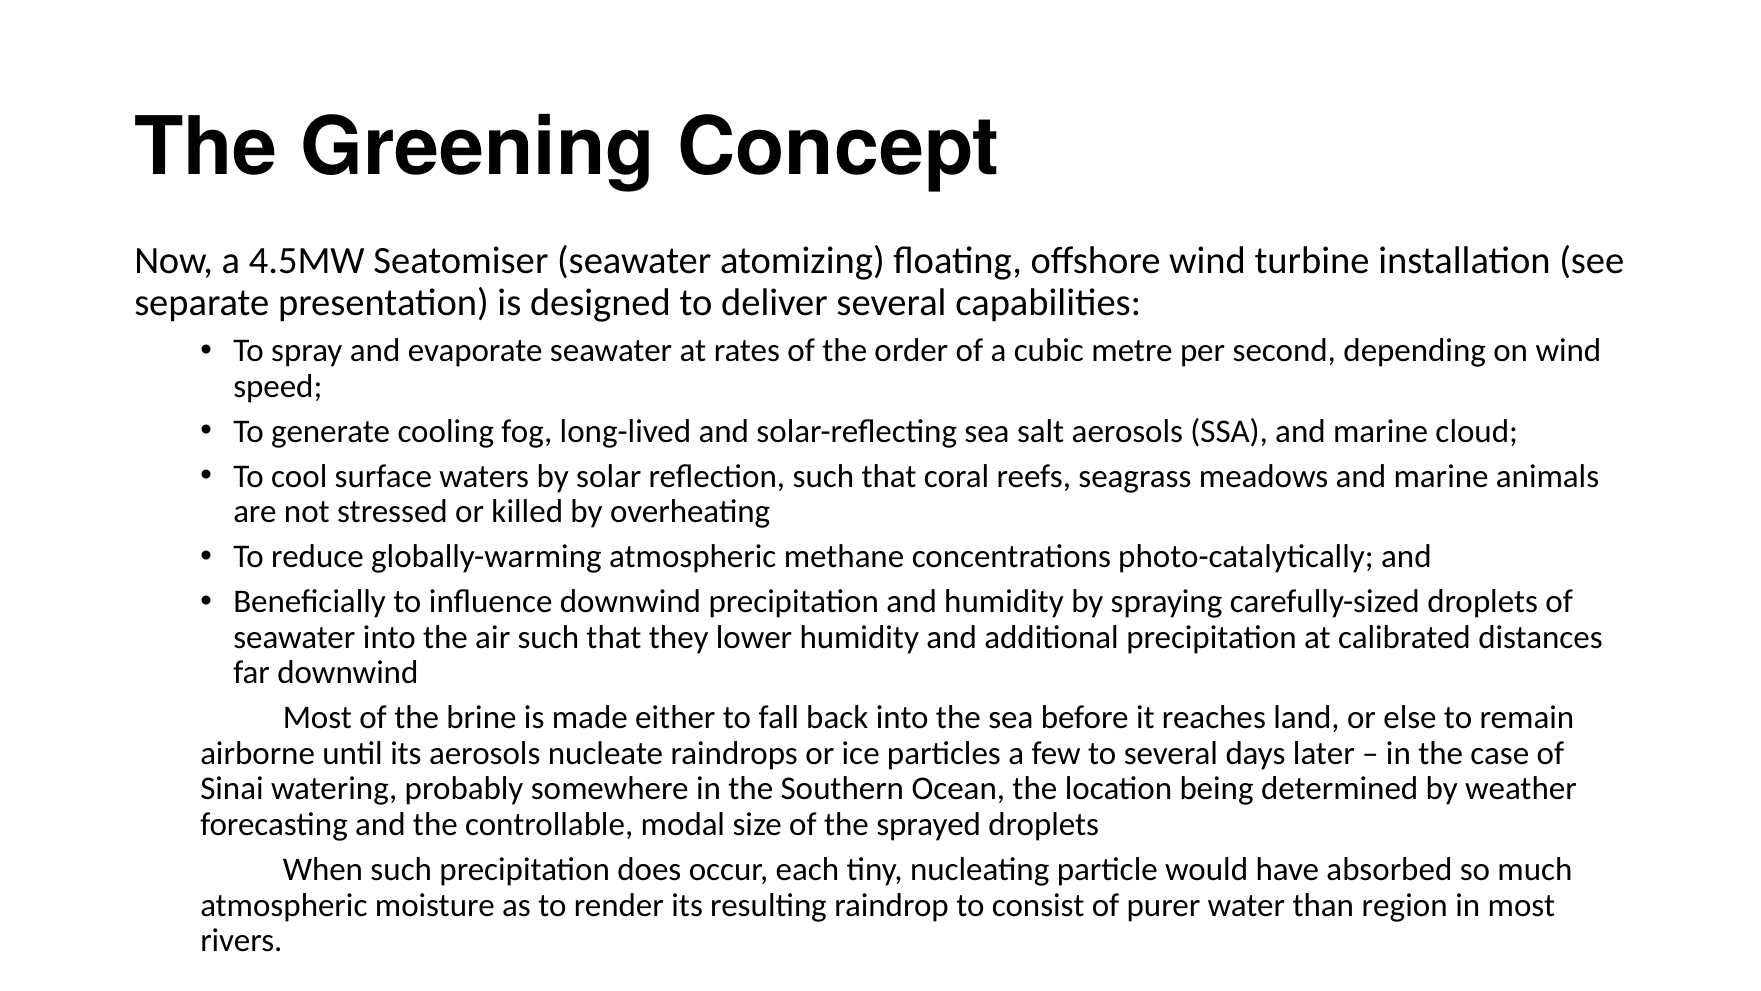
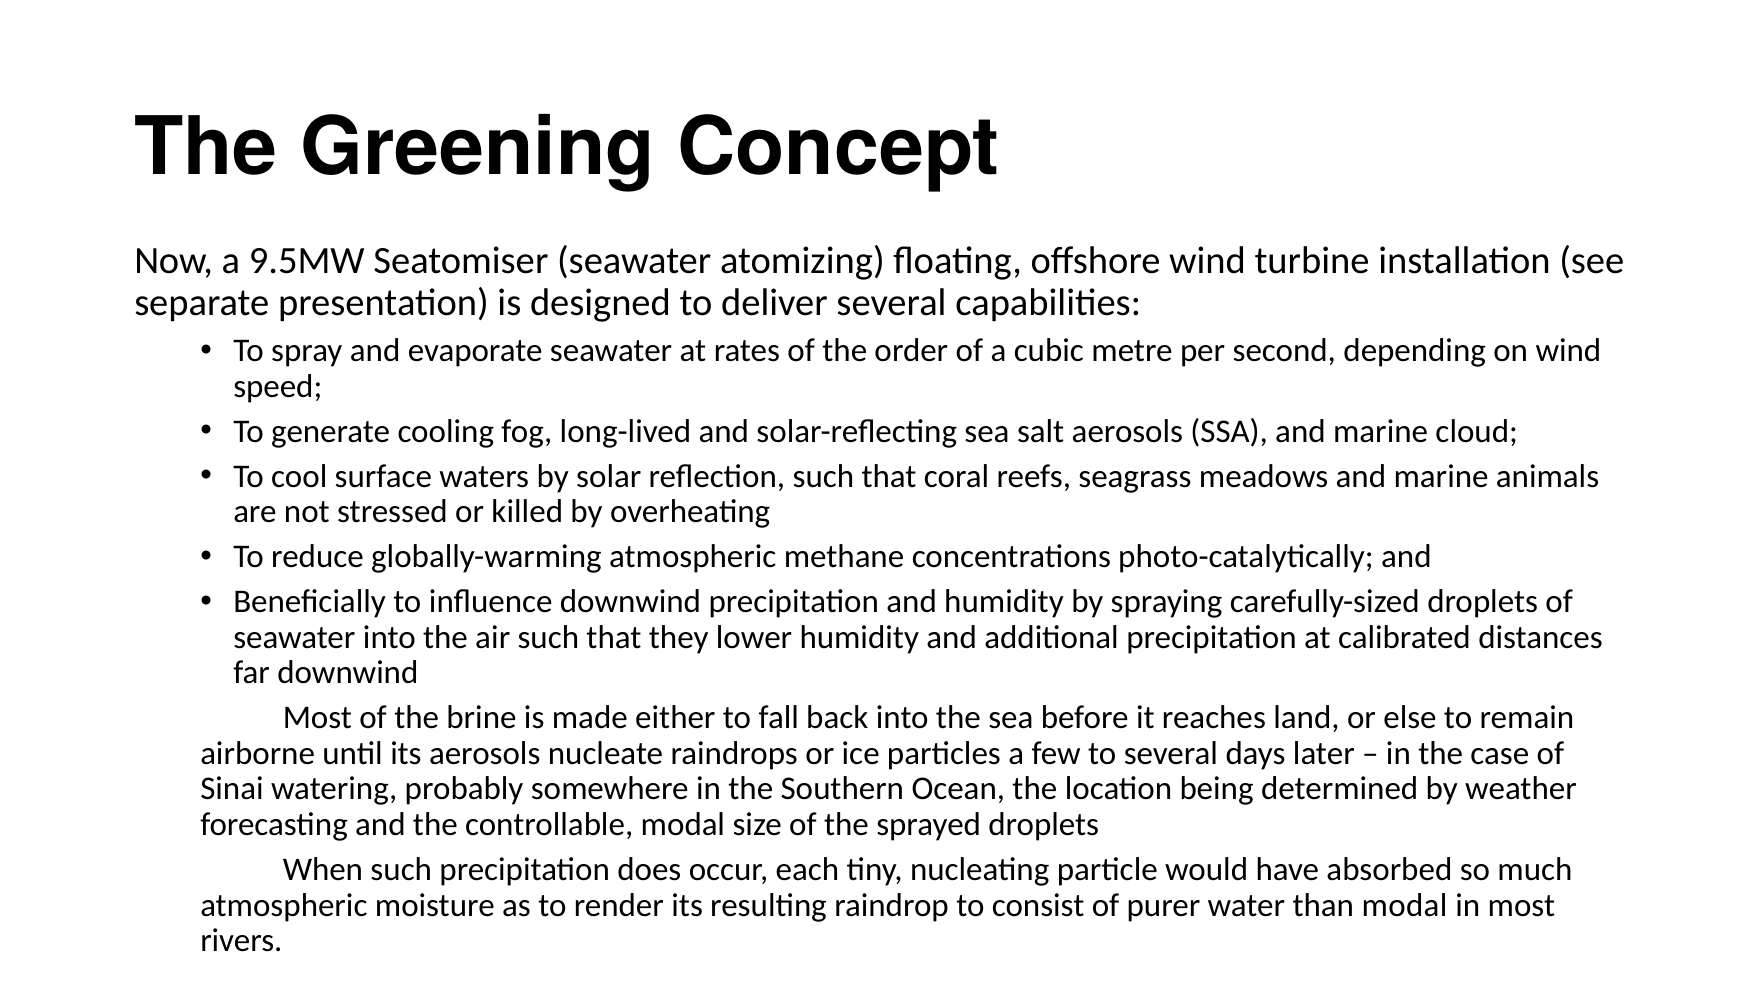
4.5MW: 4.5MW -> 9.5MW
than region: region -> modal
